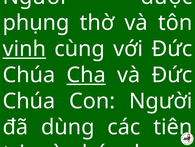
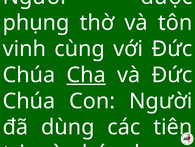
vinh underline: present -> none
